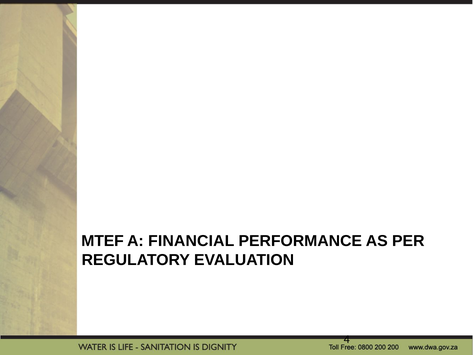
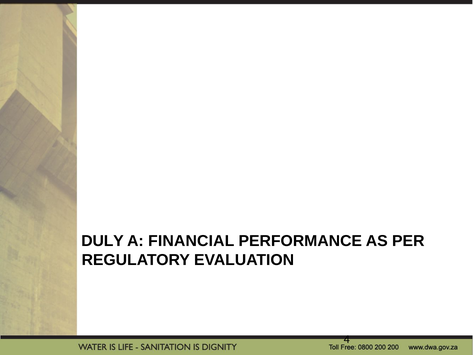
MTEF: MTEF -> DULY
